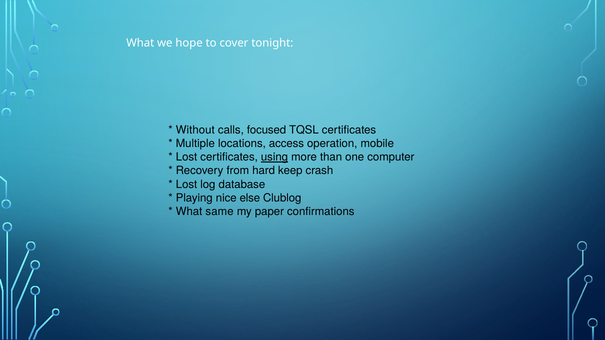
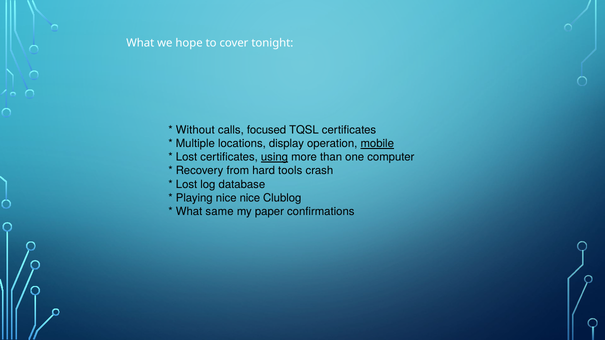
access: access -> display
mobile underline: none -> present
keep: keep -> tools
nice else: else -> nice
